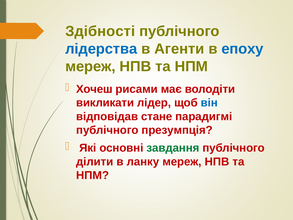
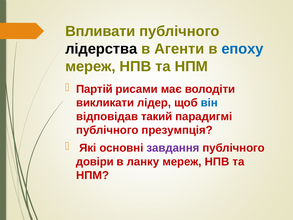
Здібності: Здібності -> Впливати
лідерства colour: blue -> black
Хочеш: Хочеш -> Партій
стане: стане -> такий
завдання colour: green -> purple
ділити: ділити -> довіри
